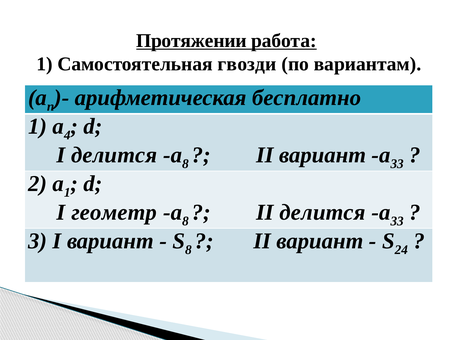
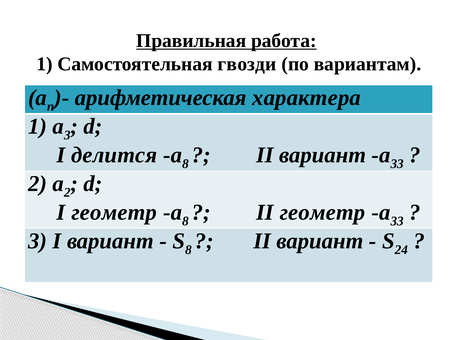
Протяжении: Протяжении -> Правильная
бесплатно: бесплатно -> характера
4 at (67, 135): 4 -> 3
1 at (67, 192): 1 -> 2
II делится: делится -> геометр
